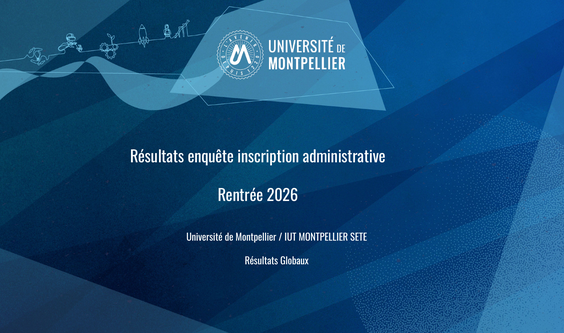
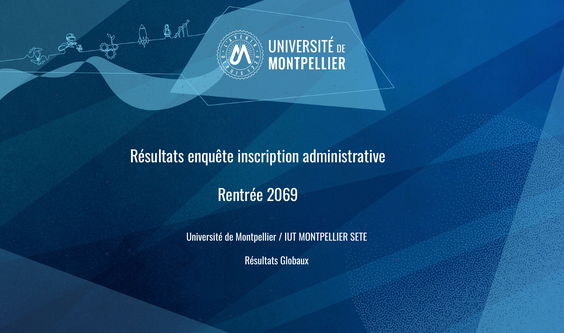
2026: 2026 -> 2069
